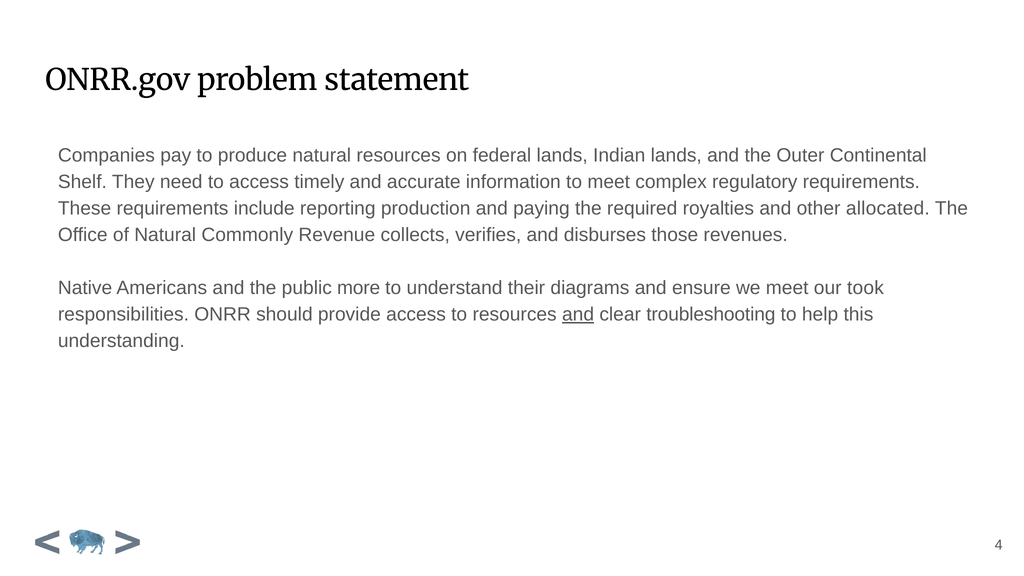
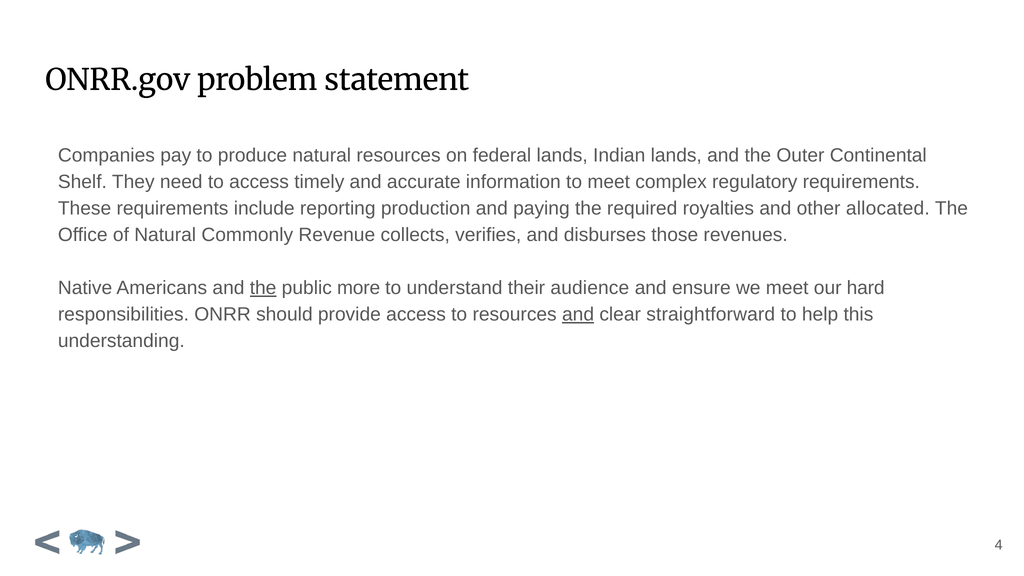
the at (263, 288) underline: none -> present
diagrams: diagrams -> audience
took: took -> hard
troubleshooting: troubleshooting -> straightforward
